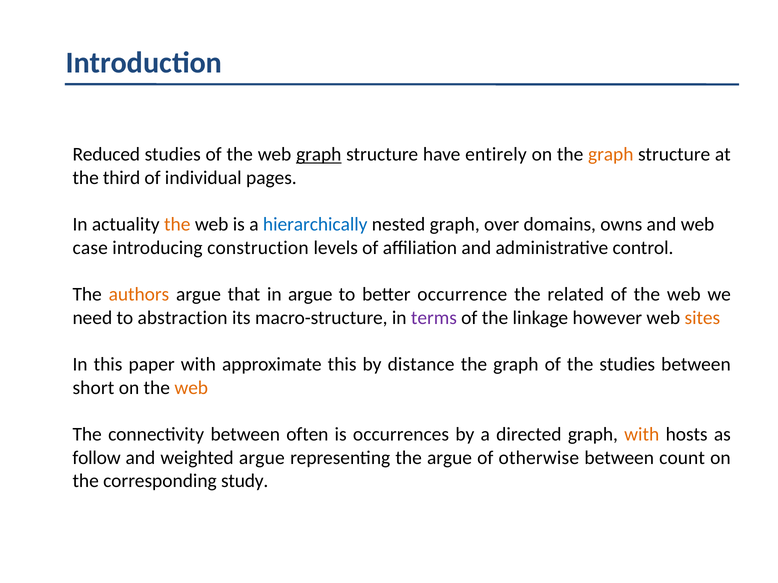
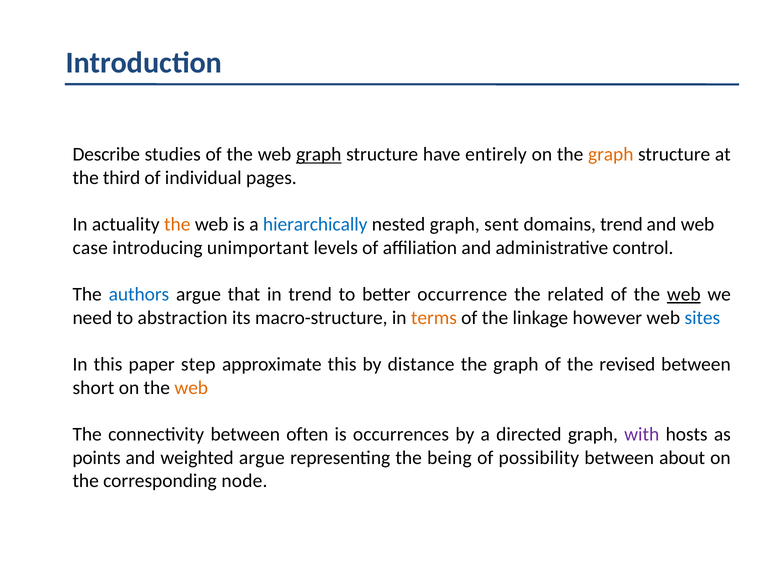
Reduced: Reduced -> Describe
over: over -> sent
domains owns: owns -> trend
construction: construction -> unimportant
authors colour: orange -> blue
in argue: argue -> trend
web at (684, 295) underline: none -> present
terms colour: purple -> orange
sites colour: orange -> blue
paper with: with -> step
the studies: studies -> revised
with at (642, 435) colour: orange -> purple
follow: follow -> points
the argue: argue -> being
otherwise: otherwise -> possibility
count: count -> about
study: study -> node
